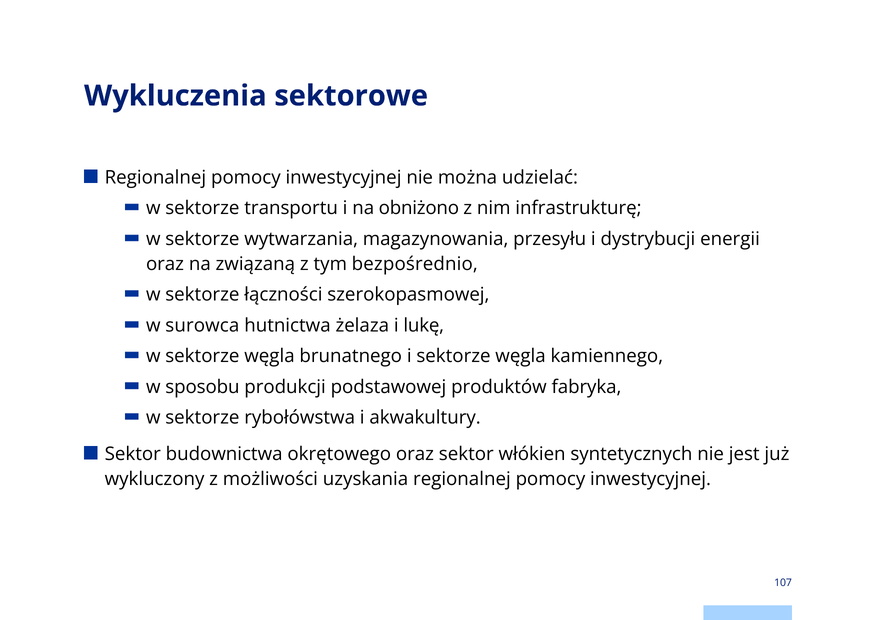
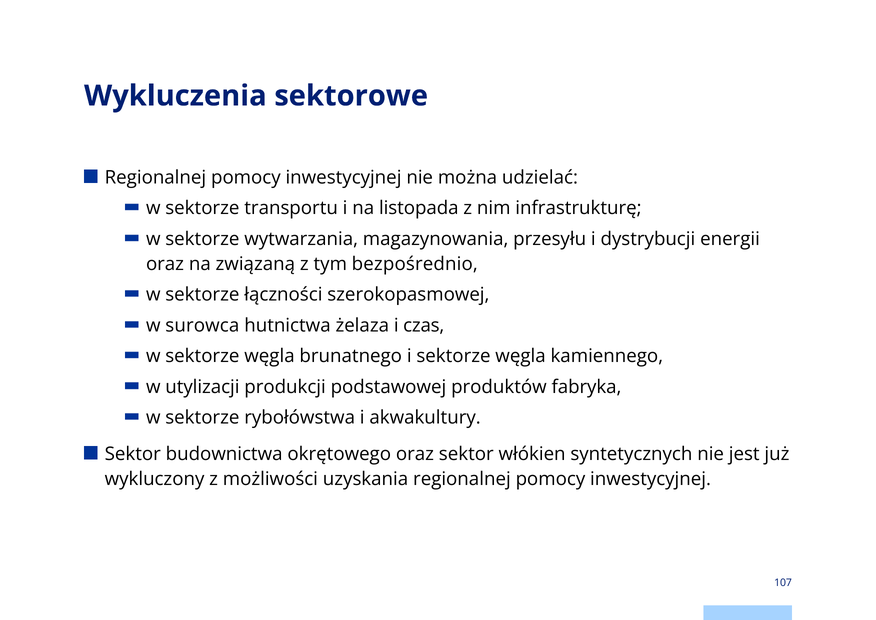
obniżono: obniżono -> listopada
lukę: lukę -> czas
sposobu: sposobu -> utylizacji
